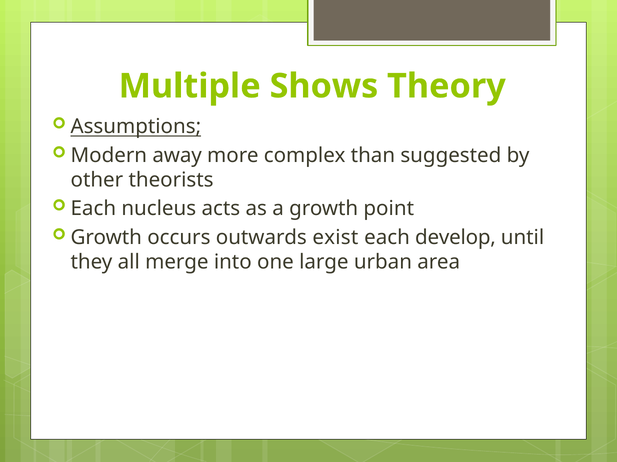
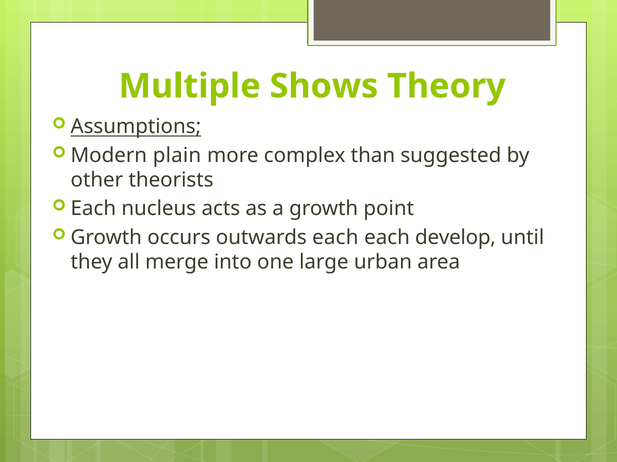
away: away -> plain
outwards exist: exist -> each
